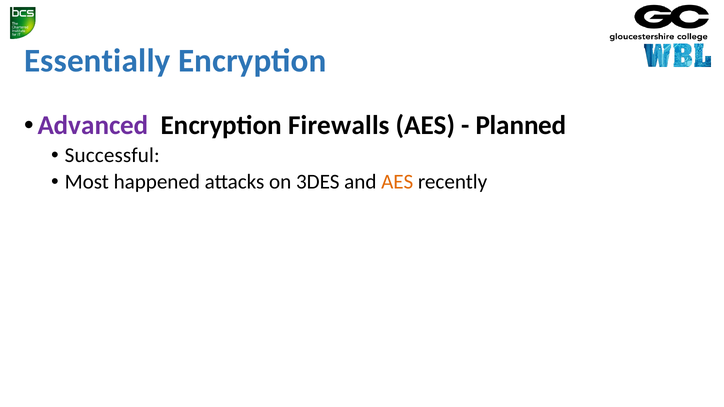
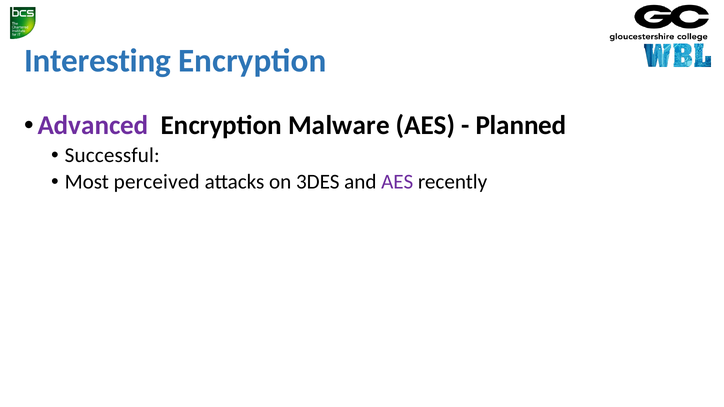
Essentially: Essentially -> Interesting
Firewalls: Firewalls -> Malware
happened: happened -> perceived
AES at (397, 182) colour: orange -> purple
